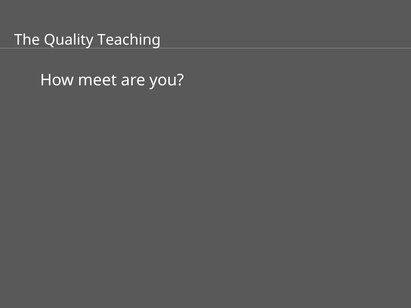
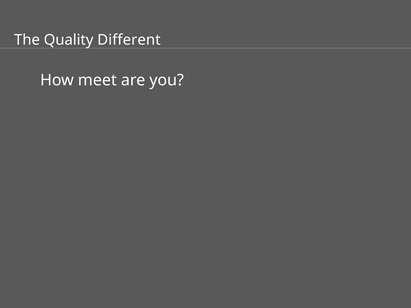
Teaching: Teaching -> Different
